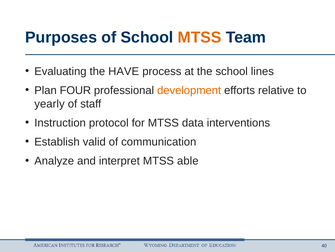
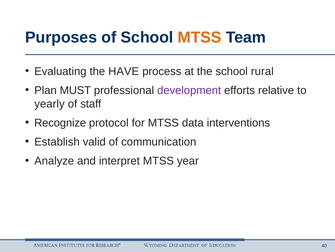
lines: lines -> rural
FOUR: FOUR -> MUST
development colour: orange -> purple
Instruction: Instruction -> Recognize
able: able -> year
